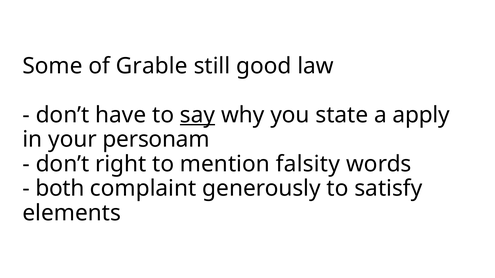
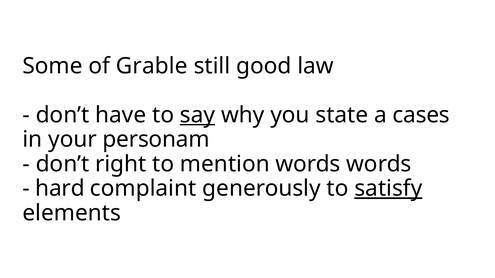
apply: apply -> cases
mention falsity: falsity -> words
both: both -> hard
satisfy underline: none -> present
